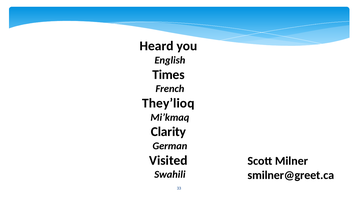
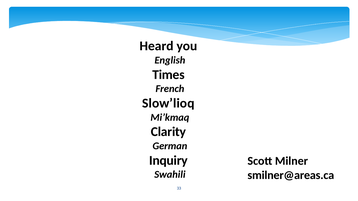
They’lioq: They’lioq -> Slow’lioq
Visited: Visited -> Inquiry
smilner@greet.ca: smilner@greet.ca -> smilner@areas.ca
